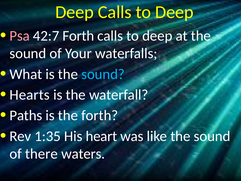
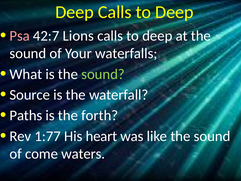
42:7 Forth: Forth -> Lions
sound at (103, 74) colour: light blue -> light green
Hearts: Hearts -> Source
1:35: 1:35 -> 1:77
there: there -> come
